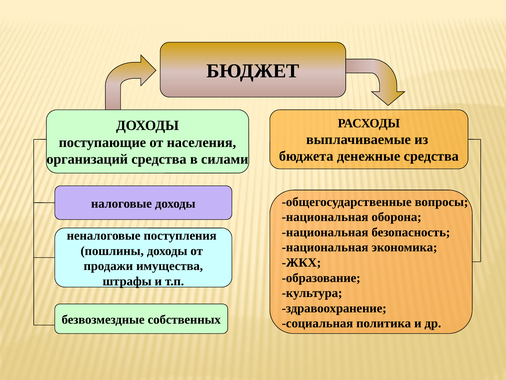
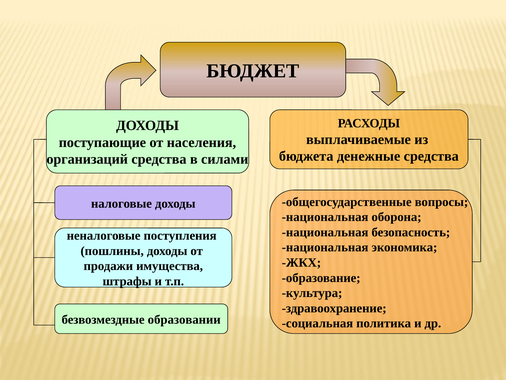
собственных: собственных -> образовании
